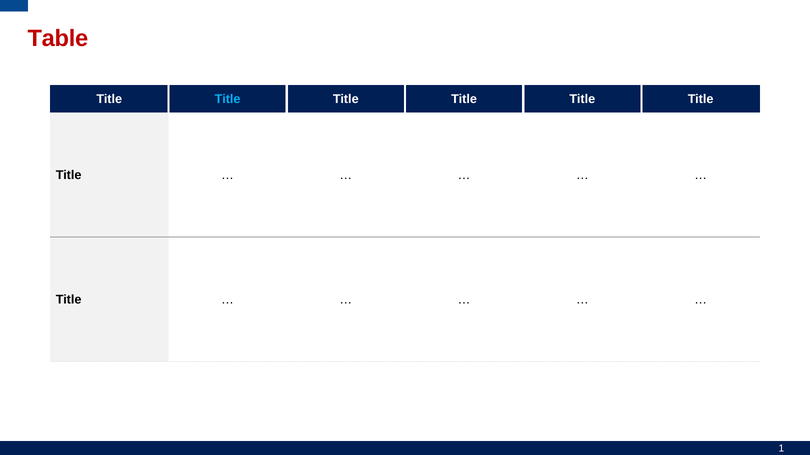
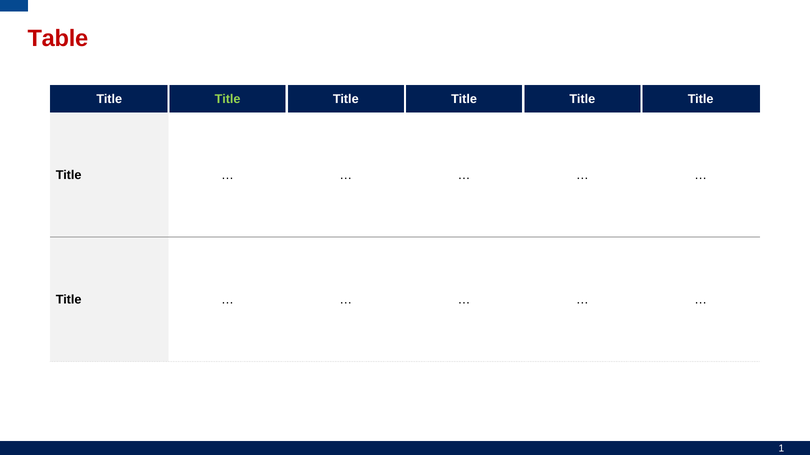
Title at (228, 99) colour: light blue -> light green
